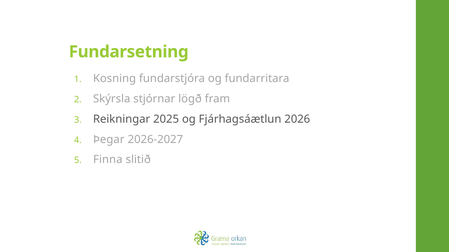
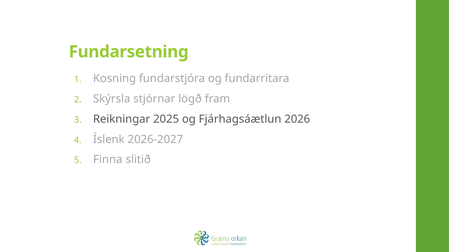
Þegar: Þegar -> Íslenk
